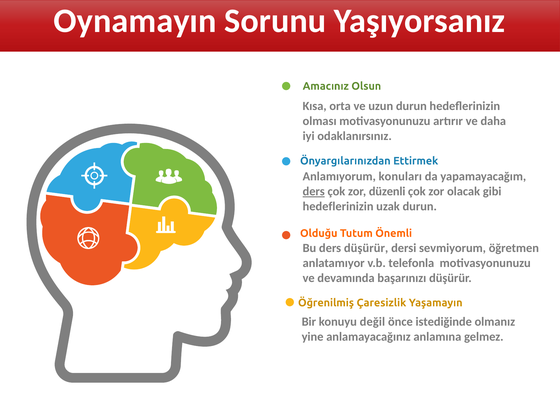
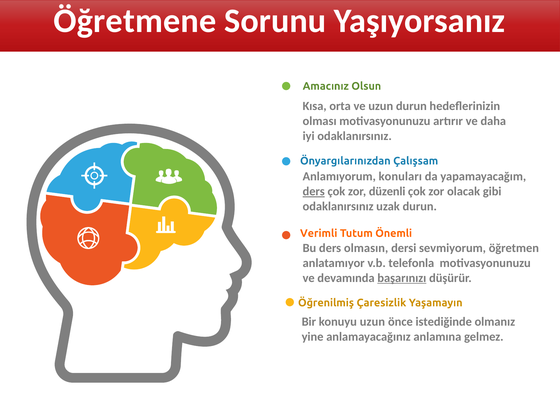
Oynamayın: Oynamayın -> Öğretmene
Ettirmek: Ettirmek -> Çalışsam
hedeflerinizin at (338, 206): hedeflerinizin -> odaklanırsınız
Olduğu: Olduğu -> Verimli
ders düşürür: düşürür -> olmasın
başarınızı underline: none -> present
konuyu değil: değil -> uzun
